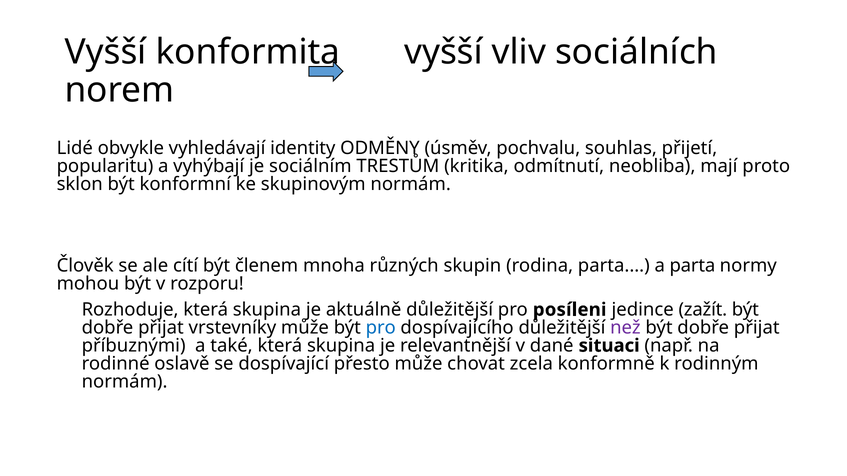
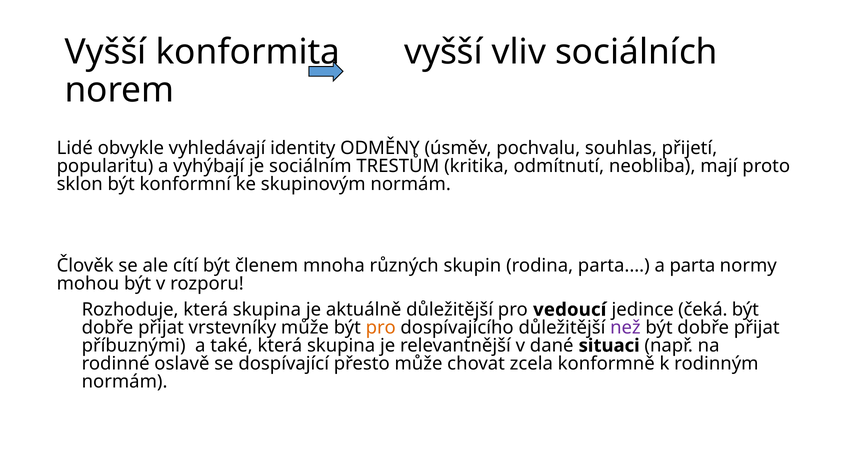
posíleni: posíleni -> vedoucí
zažít: zažít -> čeká
pro at (381, 328) colour: blue -> orange
